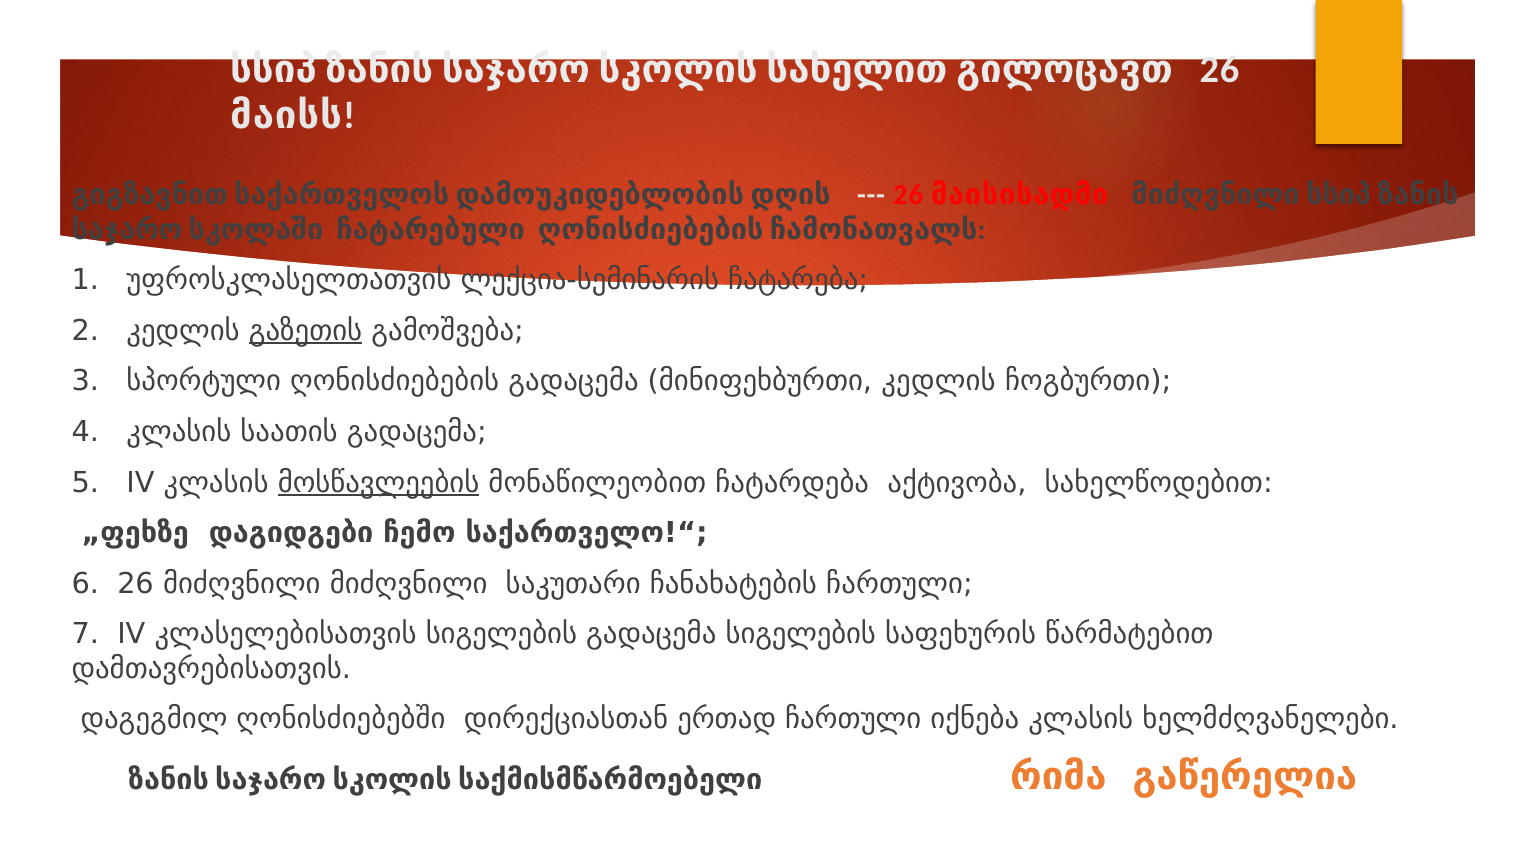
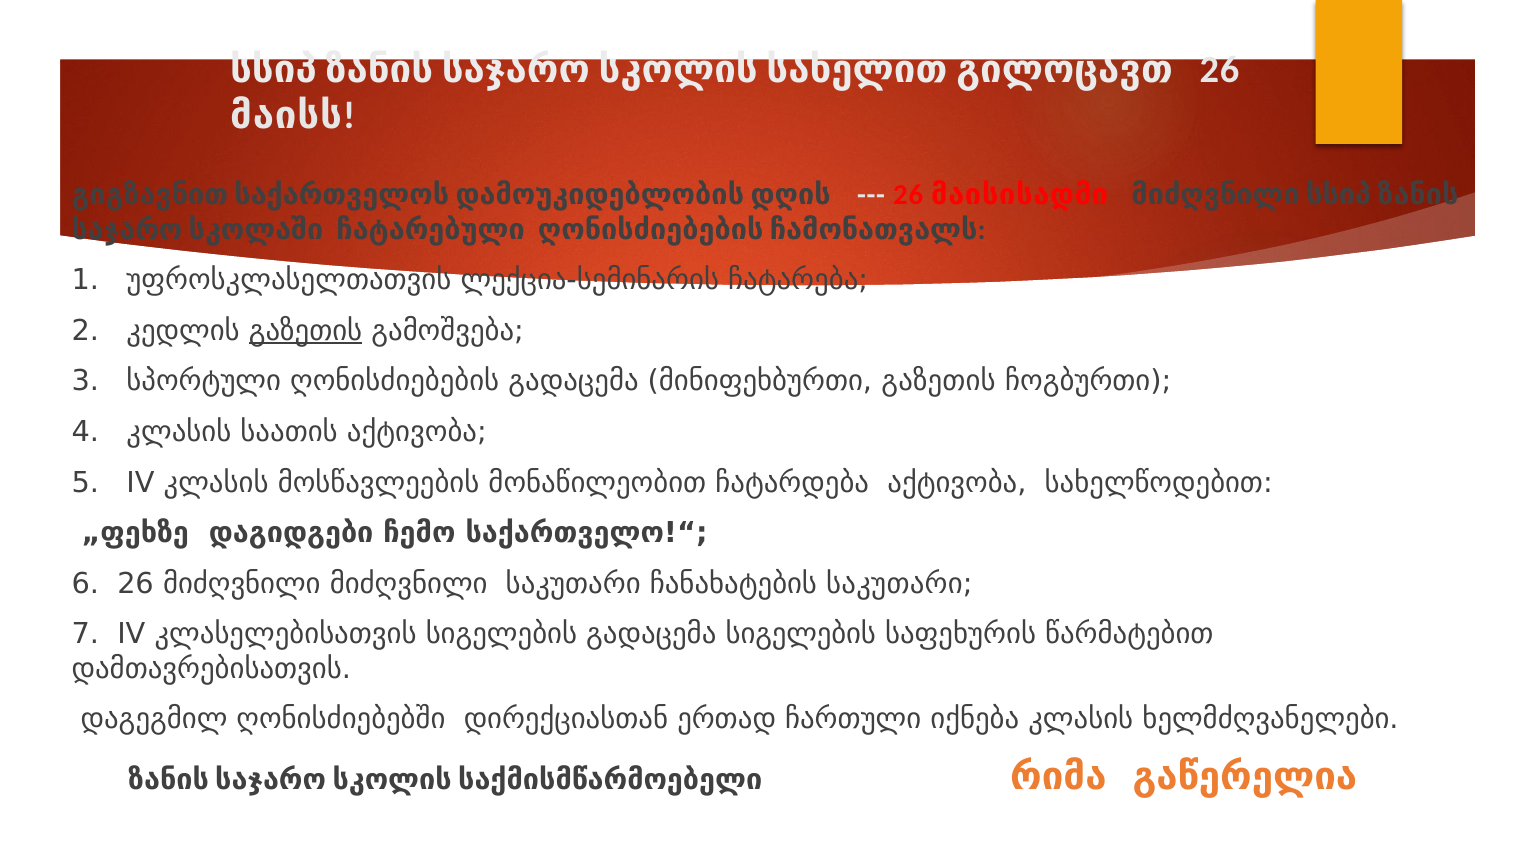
მინიფეხბურთი კედლის: კედლის -> გაზეთის
საათის გადაცემა: გადაცემა -> აქტივობა
მოსწავლეების underline: present -> none
ჩანახატების ჩართული: ჩართული -> საკუთარი
